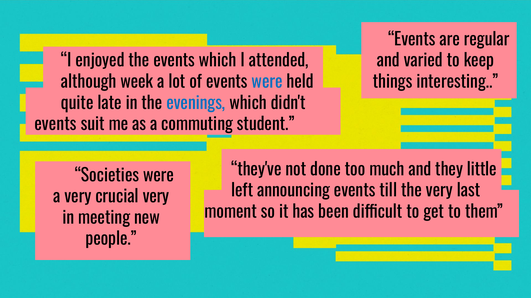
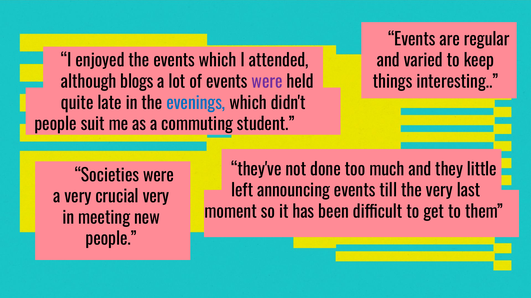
week: week -> blogs
were at (267, 82) colour: blue -> purple
events at (55, 125): events -> people
